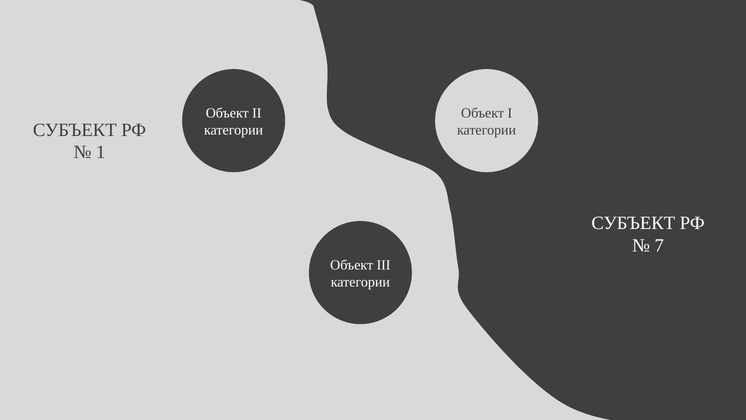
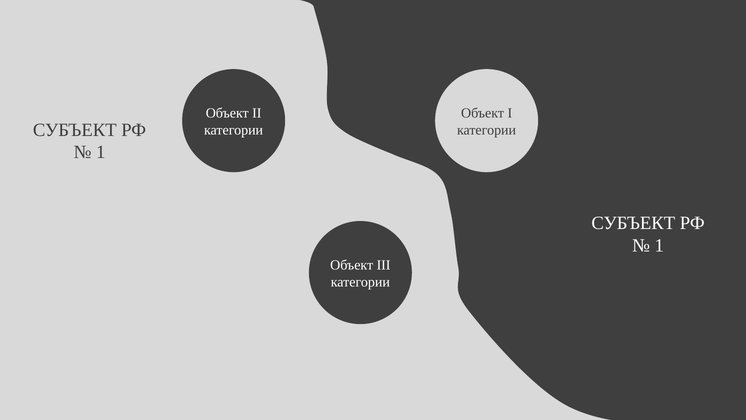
7 at (659, 245): 7 -> 1
